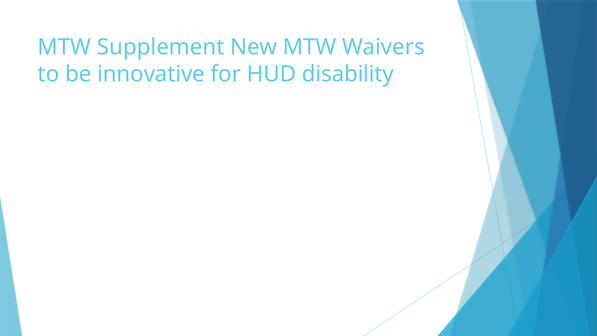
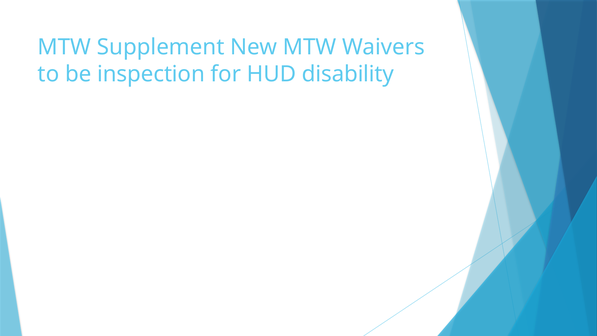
innovative: innovative -> inspection
